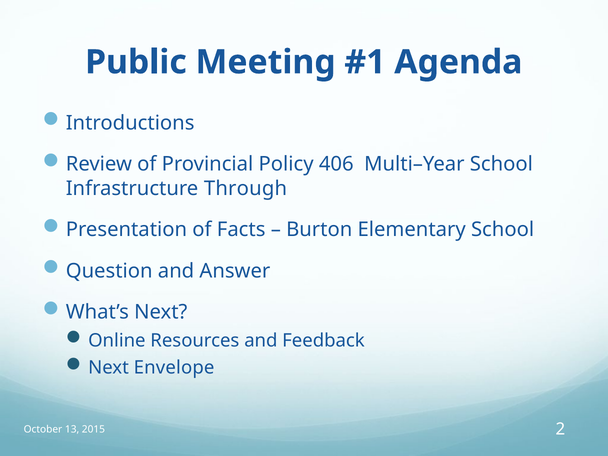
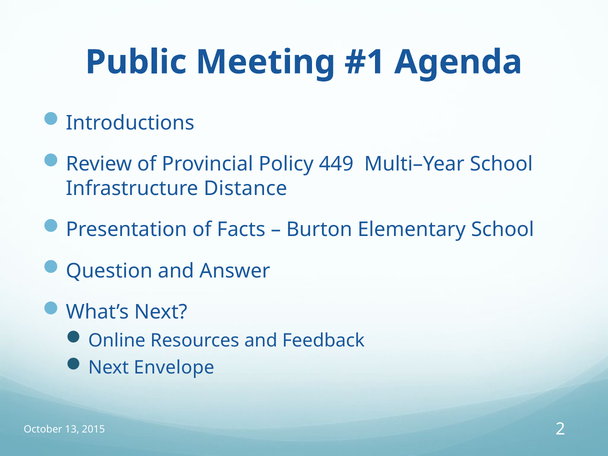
406: 406 -> 449
Through: Through -> Distance
